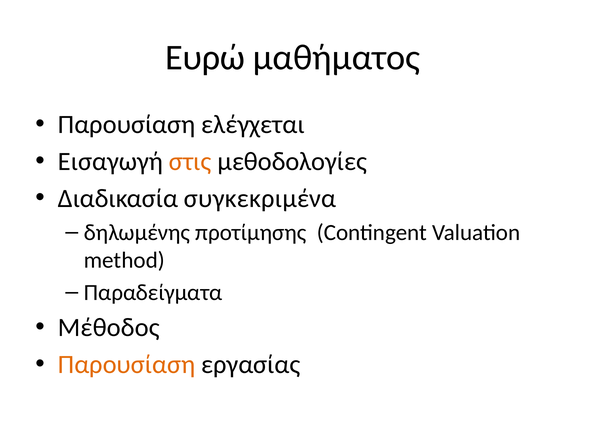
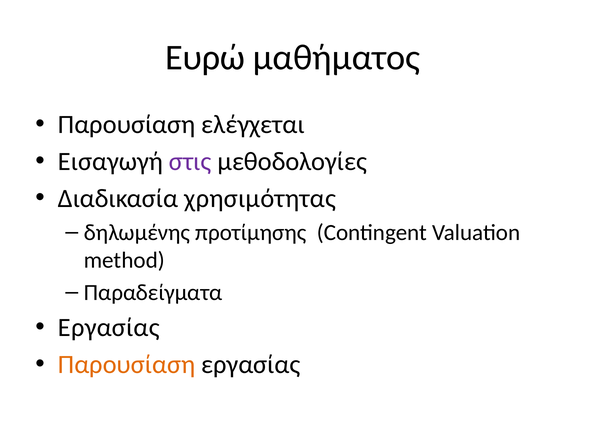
στις colour: orange -> purple
συγκεκριμένα: συγκεκριμένα -> χρησιμότητας
Μέθοδος at (109, 328): Μέθοδος -> Εργασίας
